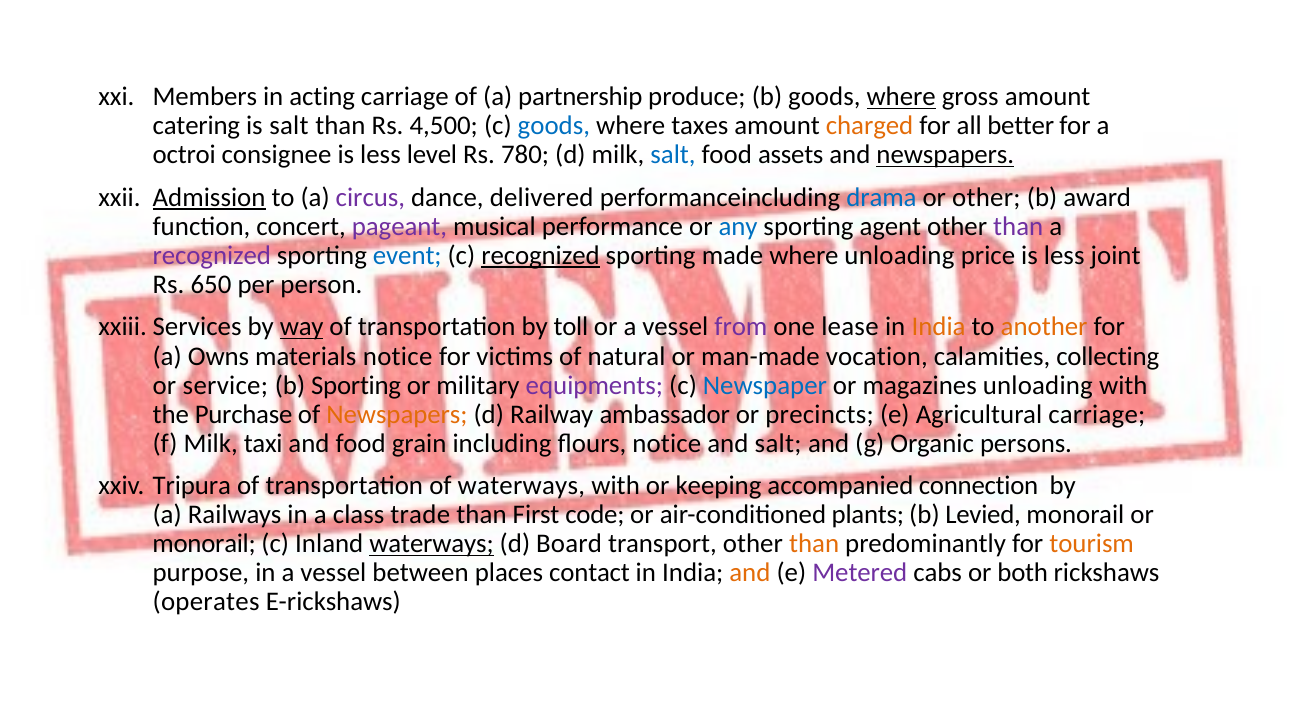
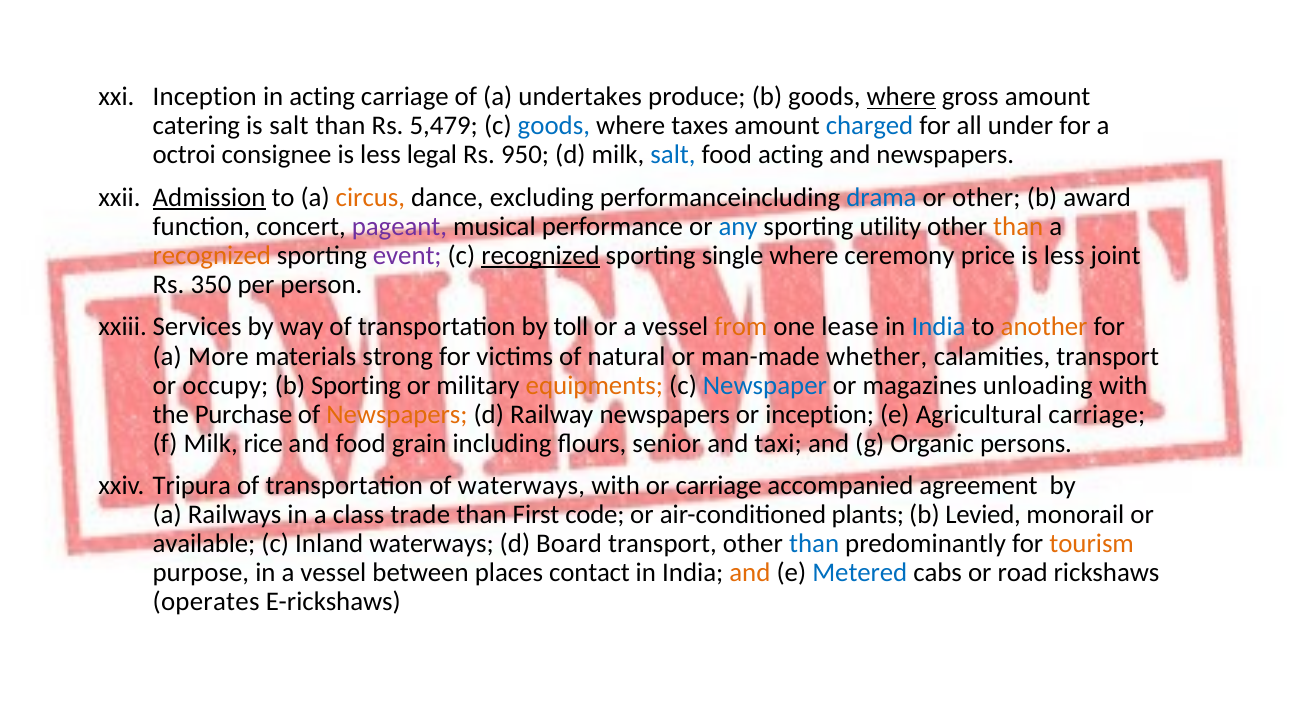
Members at (205, 97): Members -> Inception
partnership: partnership -> undertakes
4,500: 4,500 -> 5,479
charged colour: orange -> blue
better: better -> under
level: level -> legal
780: 780 -> 950
food assets: assets -> acting
newspapers at (945, 155) underline: present -> none
circus colour: purple -> orange
delivered: delivered -> excluding
agent: agent -> utility
than at (1018, 227) colour: purple -> orange
recognized at (212, 256) colour: purple -> orange
event colour: blue -> purple
made: made -> single
where unloading: unloading -> ceremony
650: 650 -> 350
way underline: present -> none
from colour: purple -> orange
India at (939, 327) colour: orange -> blue
Owns: Owns -> More
materials notice: notice -> strong
vocation: vocation -> whether
calamities collecting: collecting -> transport
service: service -> occupy
equipments colour: purple -> orange
Railway ambassador: ambassador -> newspapers
or precincts: precincts -> inception
taxi: taxi -> rice
flours notice: notice -> senior
and salt: salt -> taxi
or keeping: keeping -> carriage
connection: connection -> agreement
monorail at (204, 544): monorail -> available
waterways at (432, 544) underline: present -> none
than at (814, 544) colour: orange -> blue
Metered colour: purple -> blue
both: both -> road
